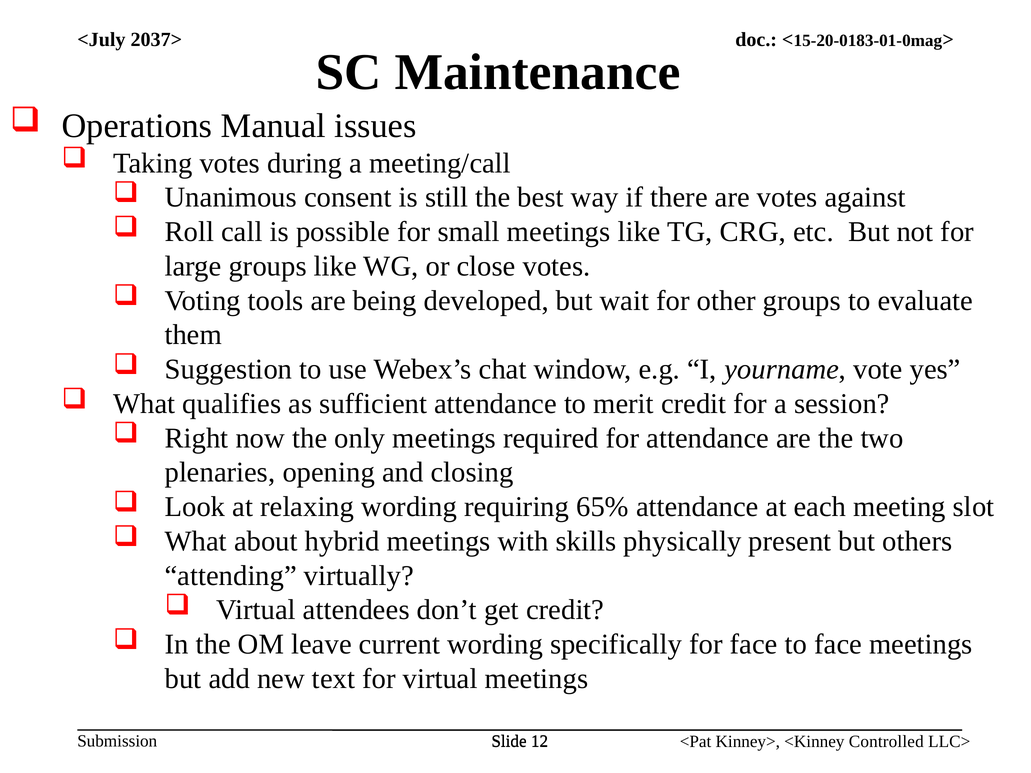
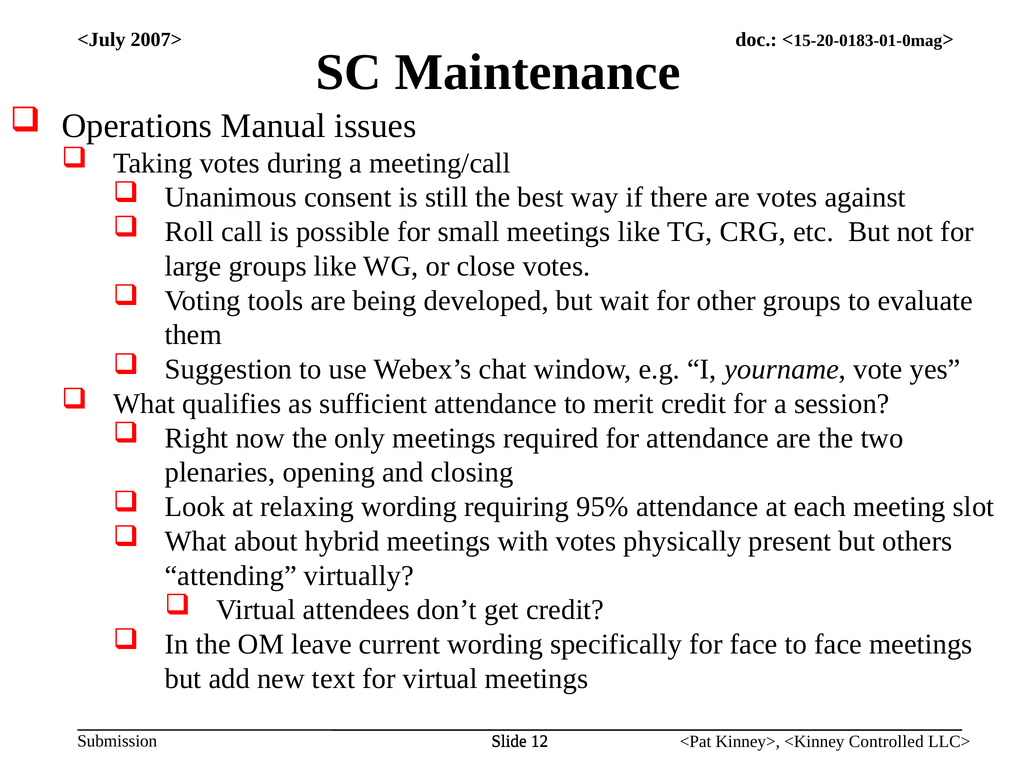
2037>: 2037> -> 2007>
65%: 65% -> 95%
with skills: skills -> votes
